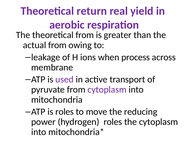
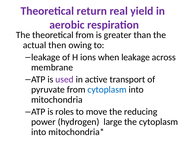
actual from: from -> then
when process: process -> leakage
cytoplasm at (107, 90) colour: purple -> blue
hydrogen roles: roles -> large
